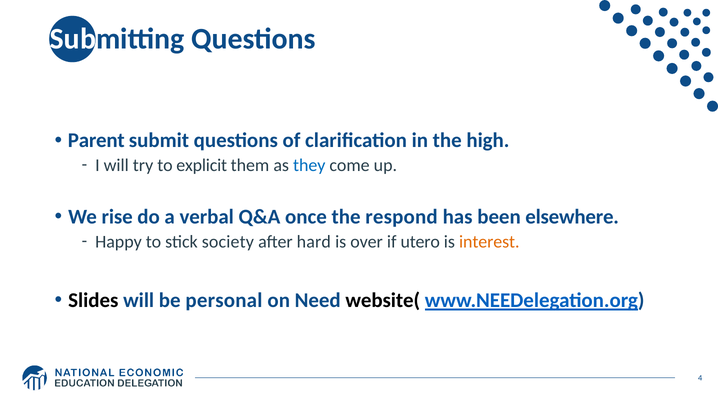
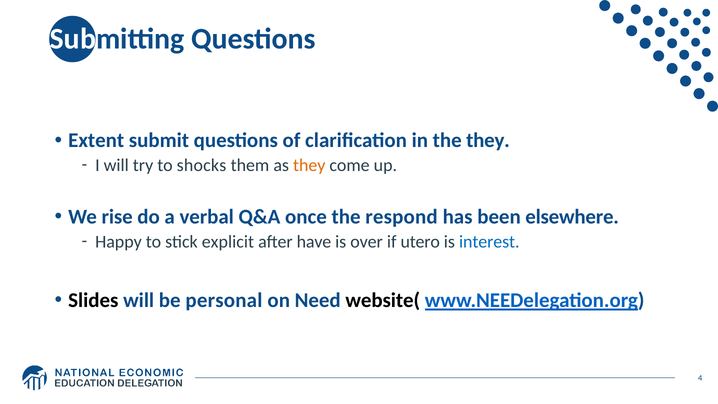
Parent: Parent -> Extent
the high: high -> they
explicit: explicit -> shocks
they at (309, 165) colour: blue -> orange
society: society -> explicit
hard: hard -> have
interest colour: orange -> blue
